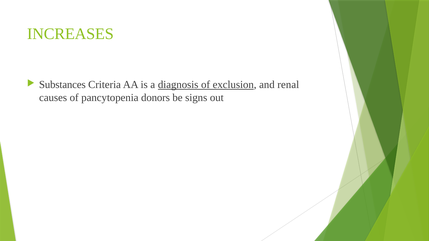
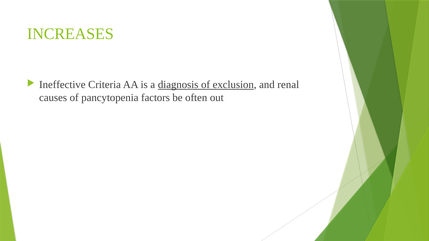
Substances: Substances -> Ineffective
donors: donors -> factors
signs: signs -> often
